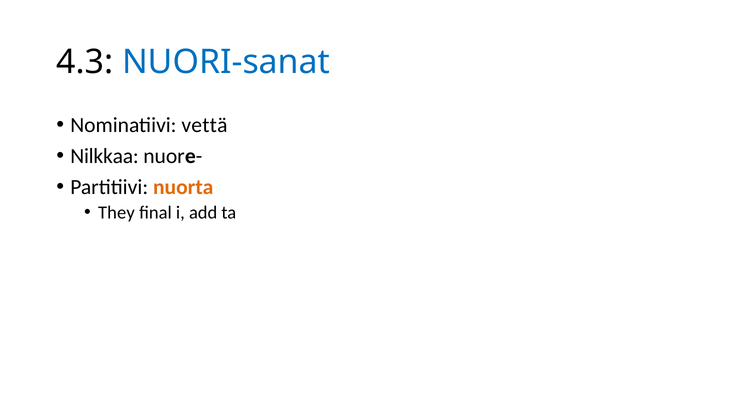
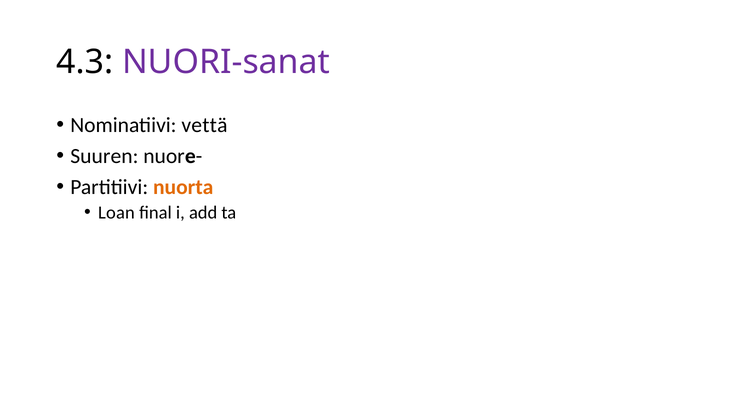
NUORI-sanat colour: blue -> purple
Nilkkaa: Nilkkaa -> Suuren
They: They -> Loan
